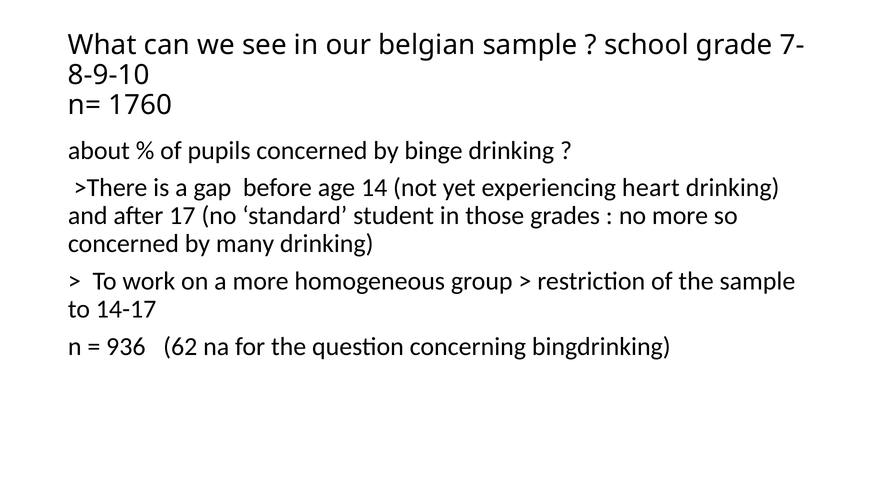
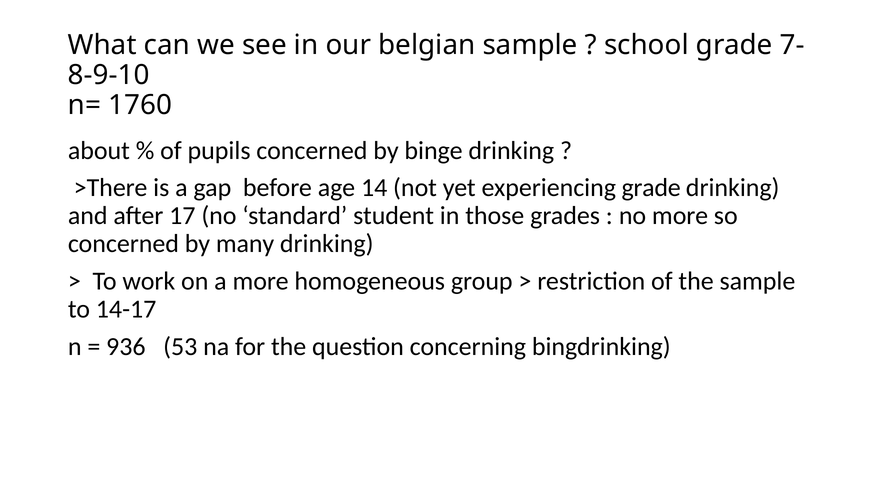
experiencing heart: heart -> grade
62: 62 -> 53
